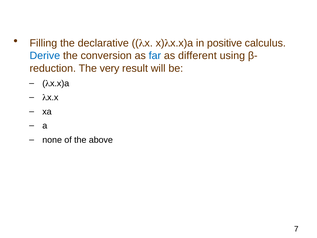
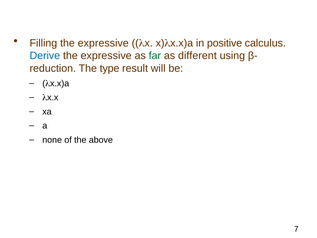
declarative at (103, 43): declarative -> expressive
conversion at (106, 56): conversion -> expressive
far colour: blue -> green
very: very -> type
